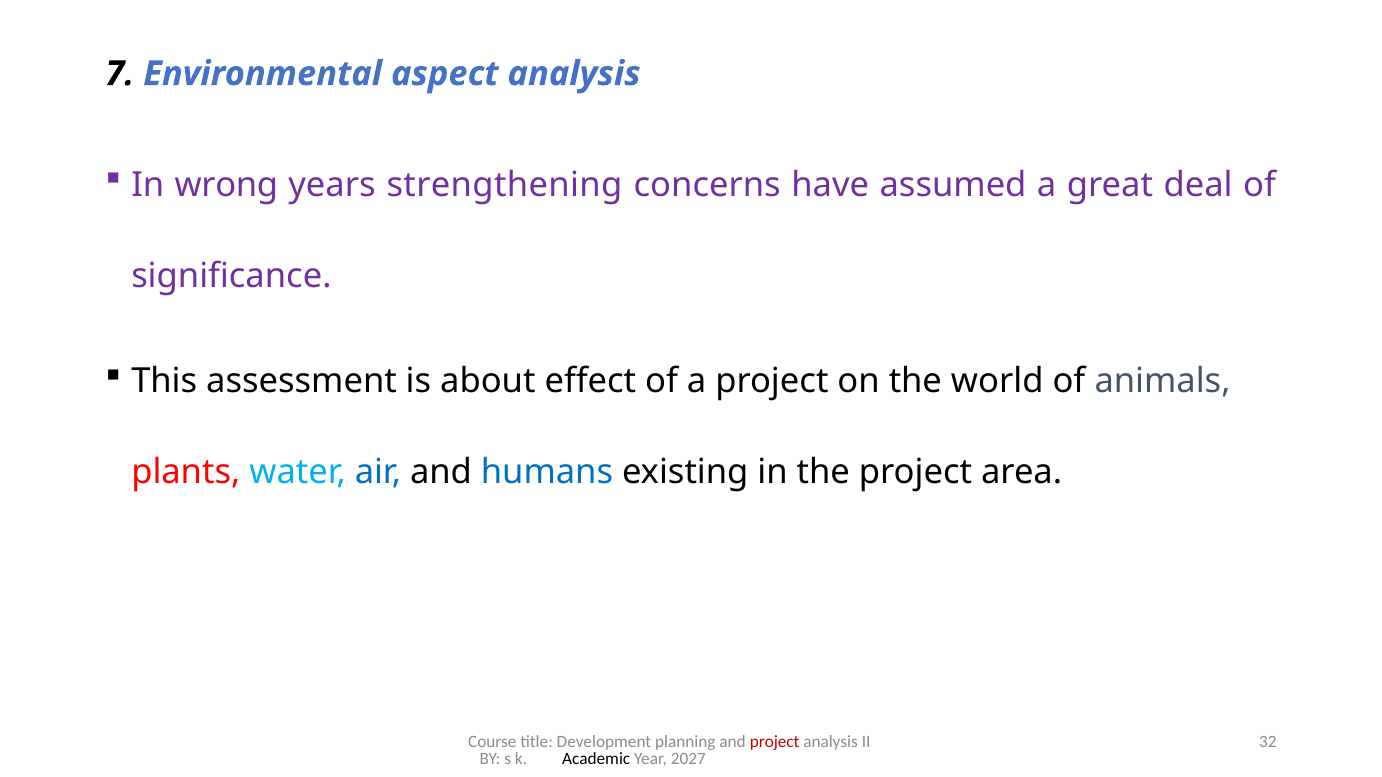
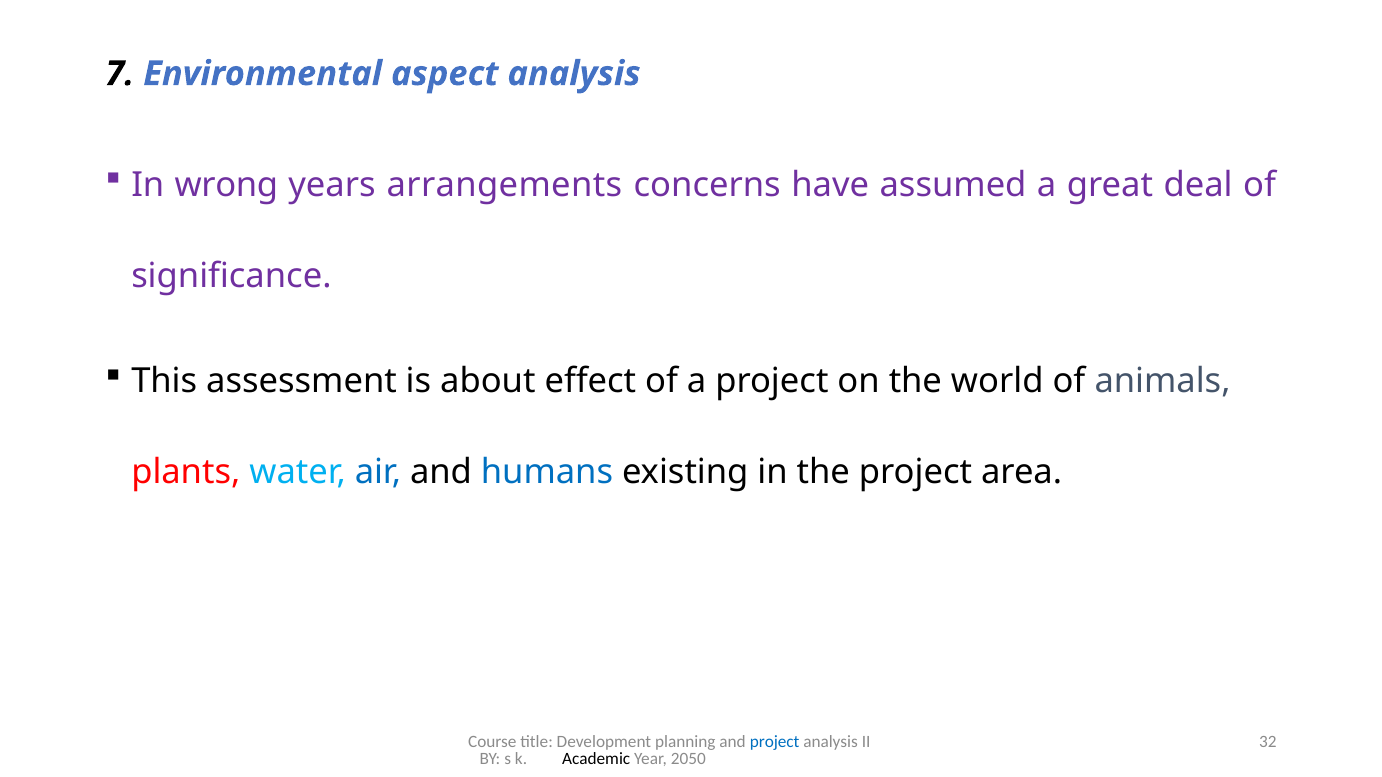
strengthening: strengthening -> arrangements
project at (775, 742) colour: red -> blue
2027: 2027 -> 2050
